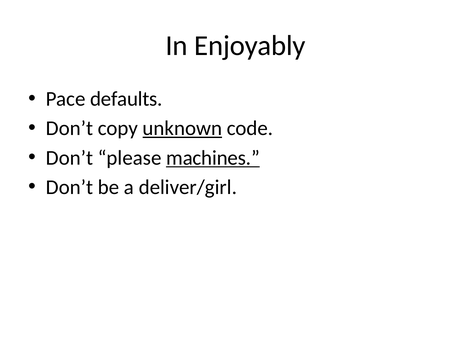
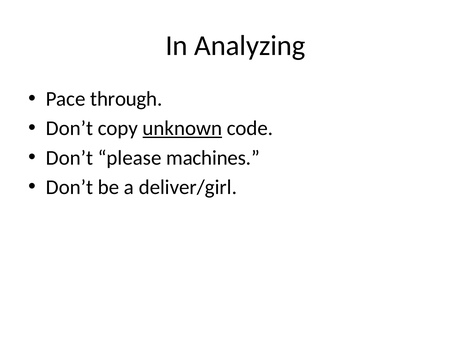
Enjoyably: Enjoyably -> Analyzing
defaults: defaults -> through
machines underline: present -> none
